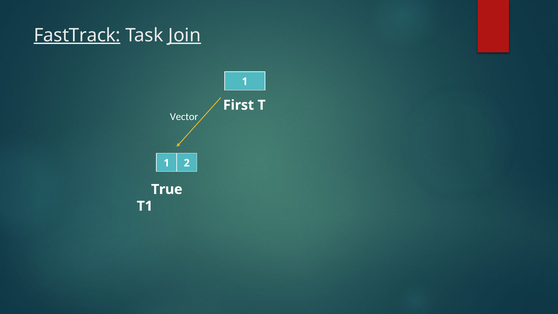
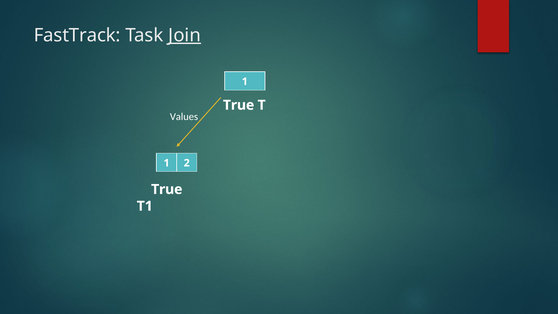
FastTrack underline: present -> none
First at (239, 105): First -> True
Vector: Vector -> Values
